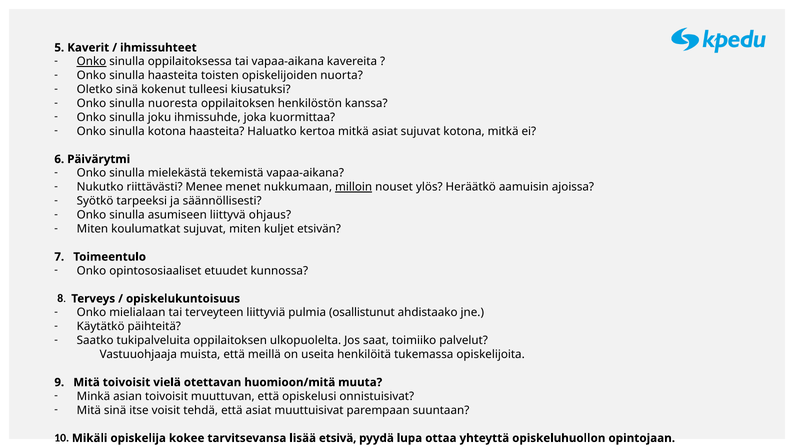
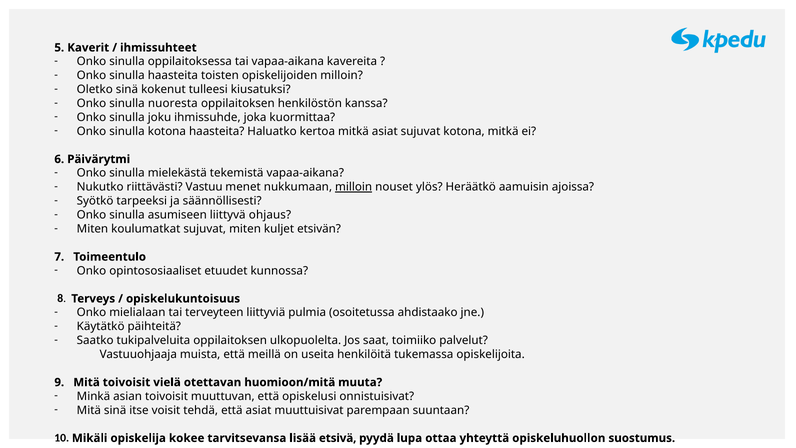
Onko at (91, 62) underline: present -> none
opiskelijoiden nuorta: nuorta -> milloin
Menee: Menee -> Vastuu
osallistunut: osallistunut -> osoitetussa
opintojaan: opintojaan -> suostumus
